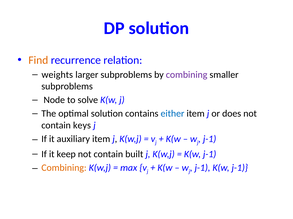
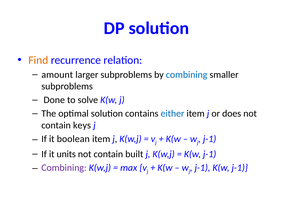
weights: weights -> amount
combining at (187, 75) colour: purple -> blue
Node: Node -> Done
auxiliary: auxiliary -> boolean
keep: keep -> units
Combining at (64, 168) colour: orange -> purple
